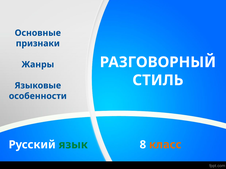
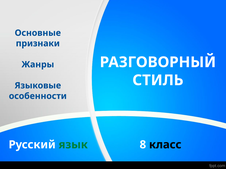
класс colour: orange -> black
